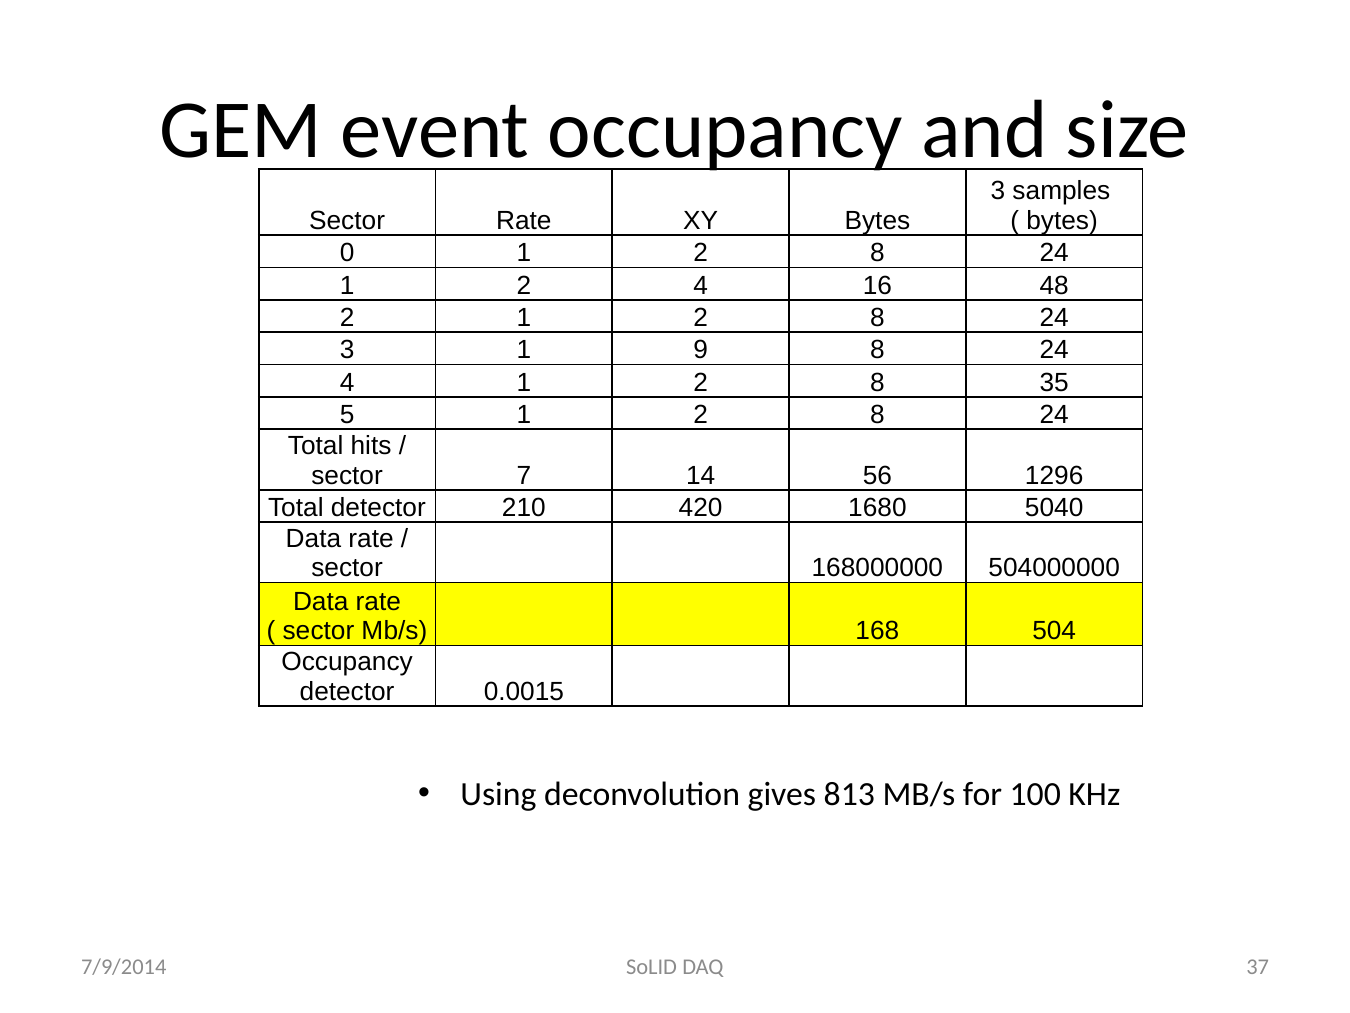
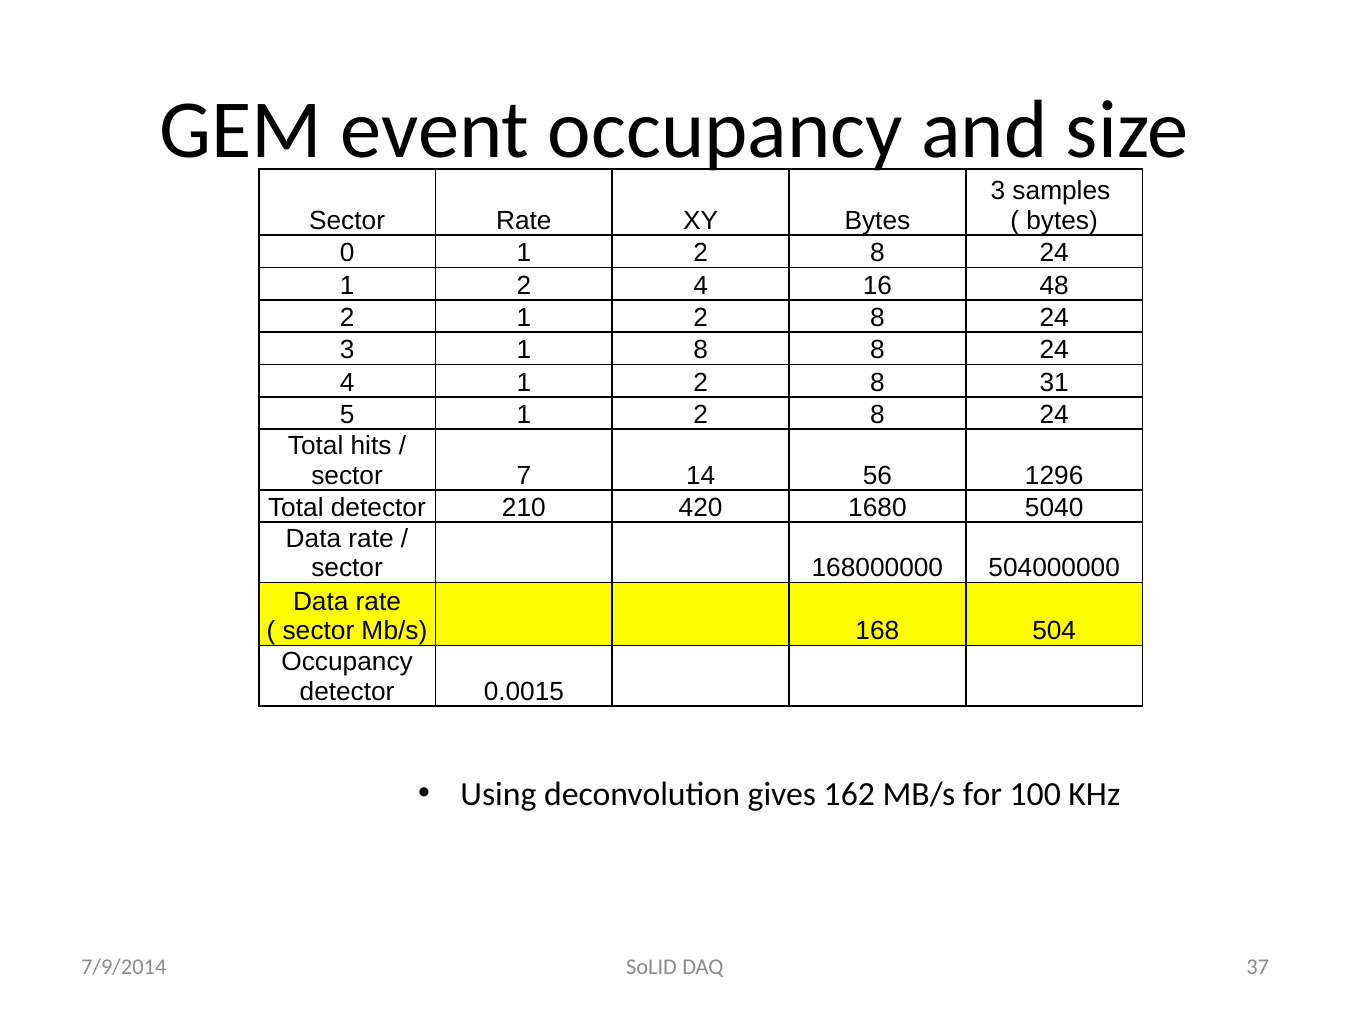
1 9: 9 -> 8
35: 35 -> 31
813: 813 -> 162
